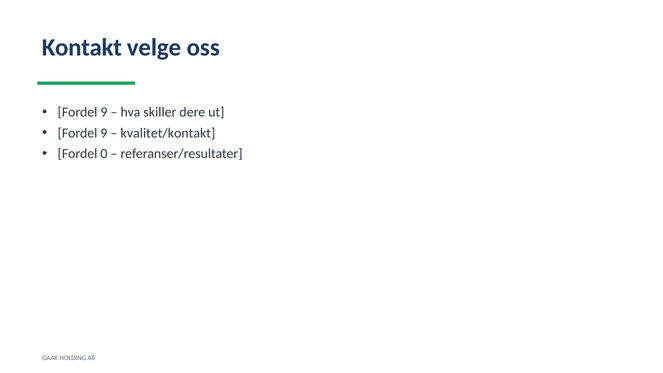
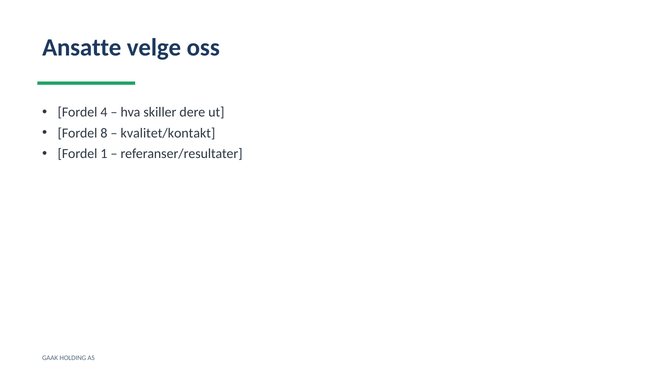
Kontakt: Kontakt -> Ansatte
9 at (104, 112): 9 -> 4
9 at (104, 133): 9 -> 8
0: 0 -> 1
